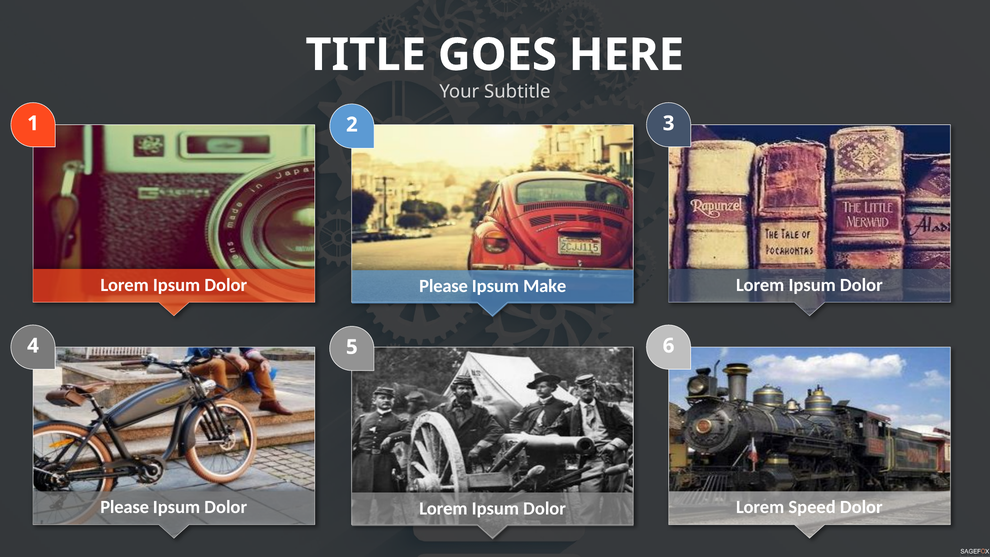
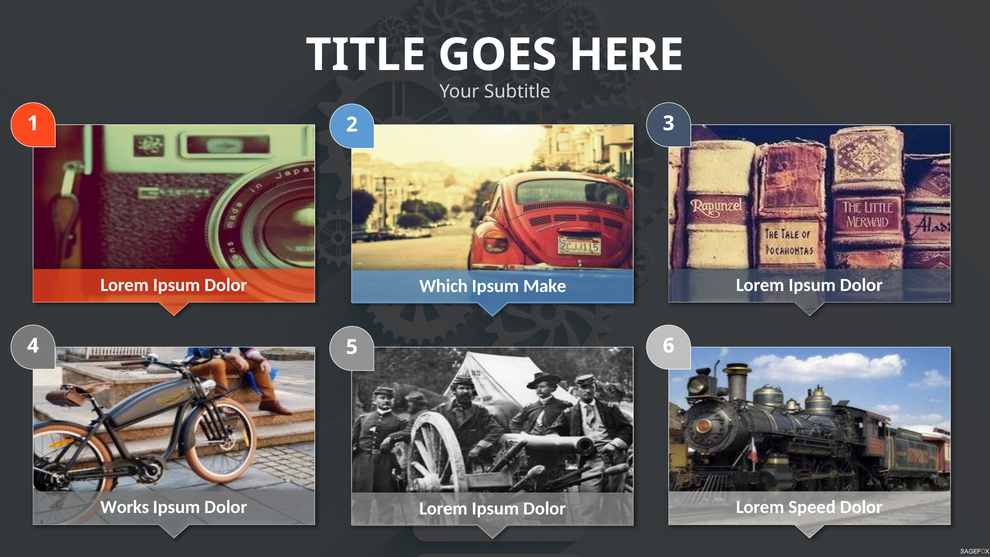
Please at (444, 286): Please -> Which
Please at (125, 507): Please -> Works
